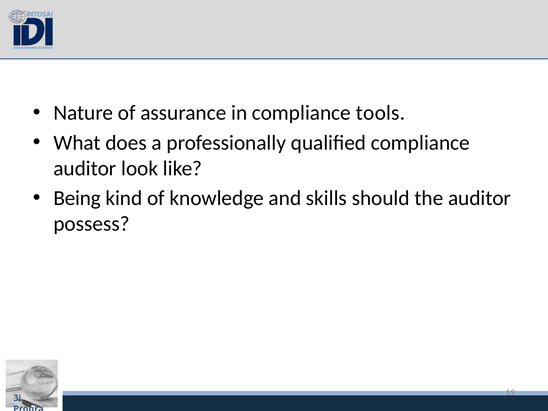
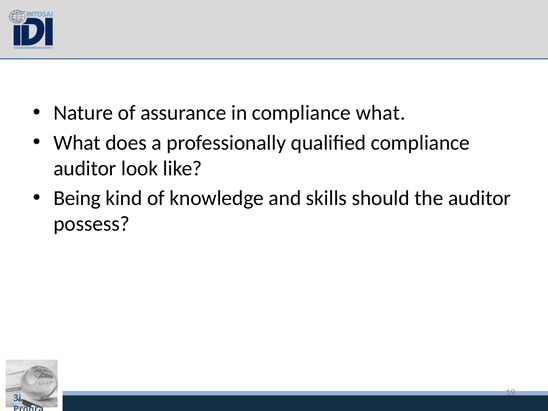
compliance tools: tools -> what
